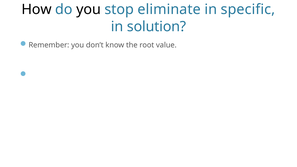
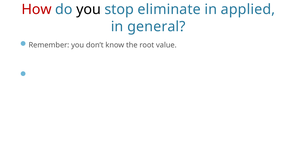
How colour: black -> red
specific: specific -> applied
solution: solution -> general
